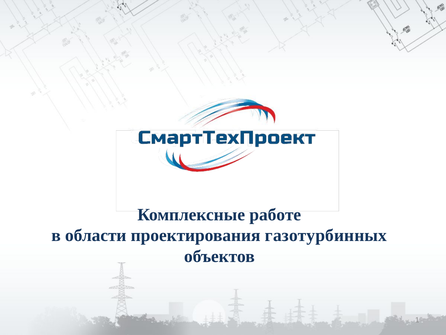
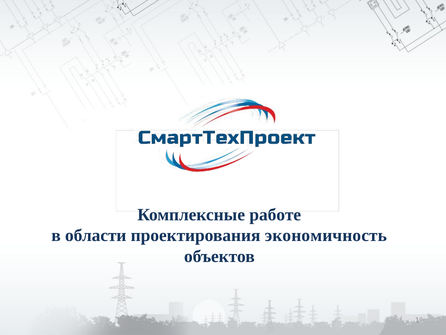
газотурбинных: газотурбинных -> экономичность
